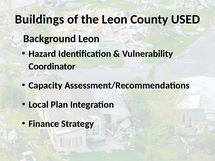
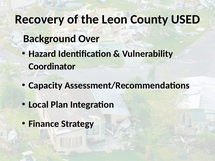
Buildings: Buildings -> Recovery
Background Leon: Leon -> Over
